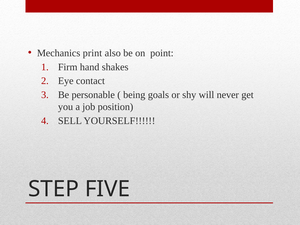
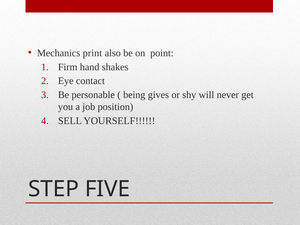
goals: goals -> gives
